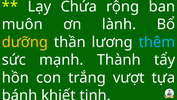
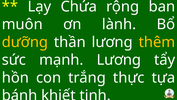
thêm colour: light blue -> yellow
mạnh Thành: Thành -> Lương
vượt: vượt -> thực
